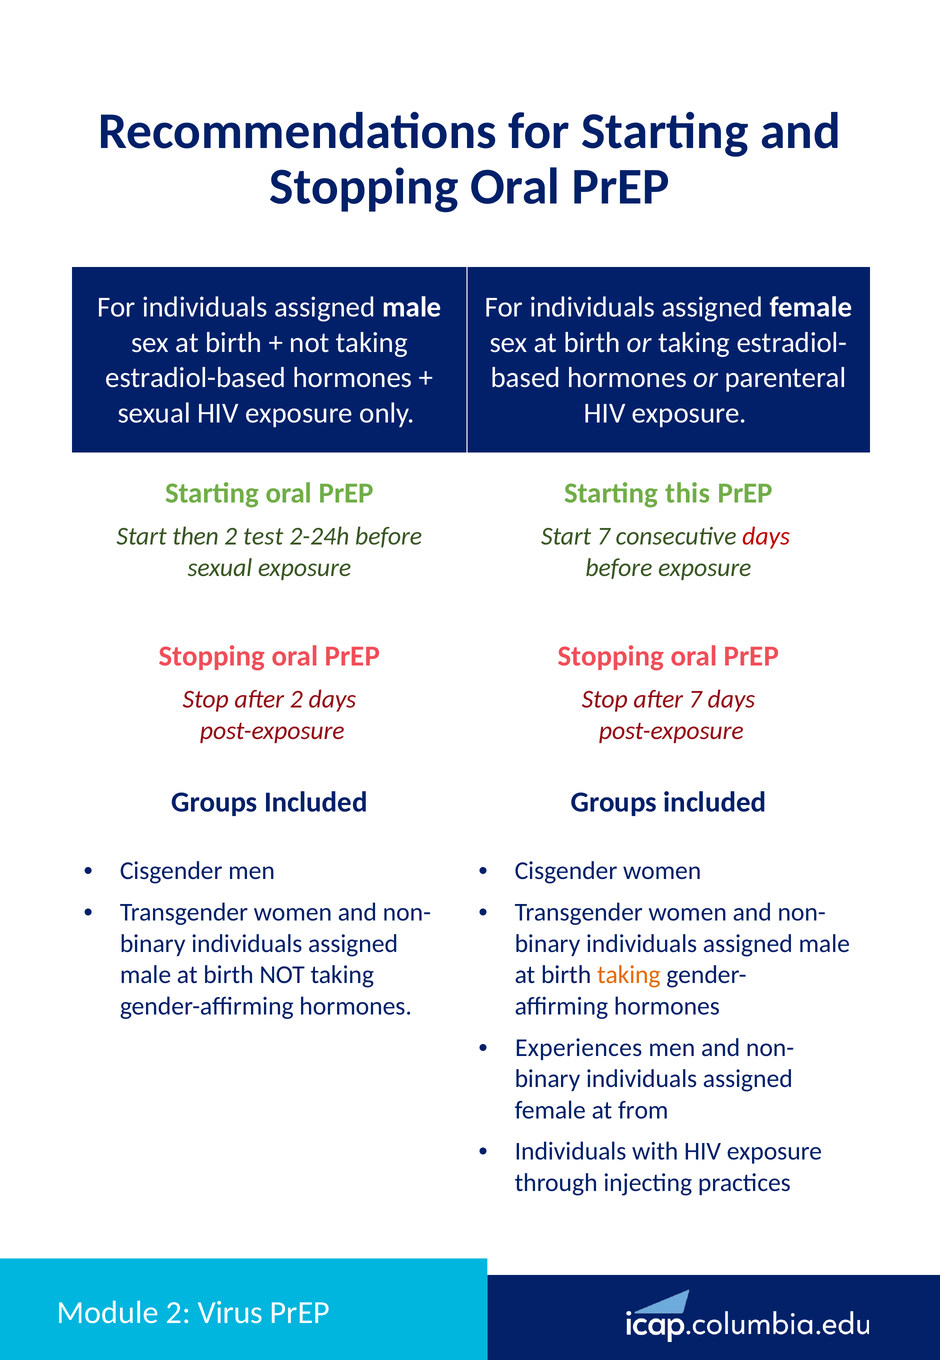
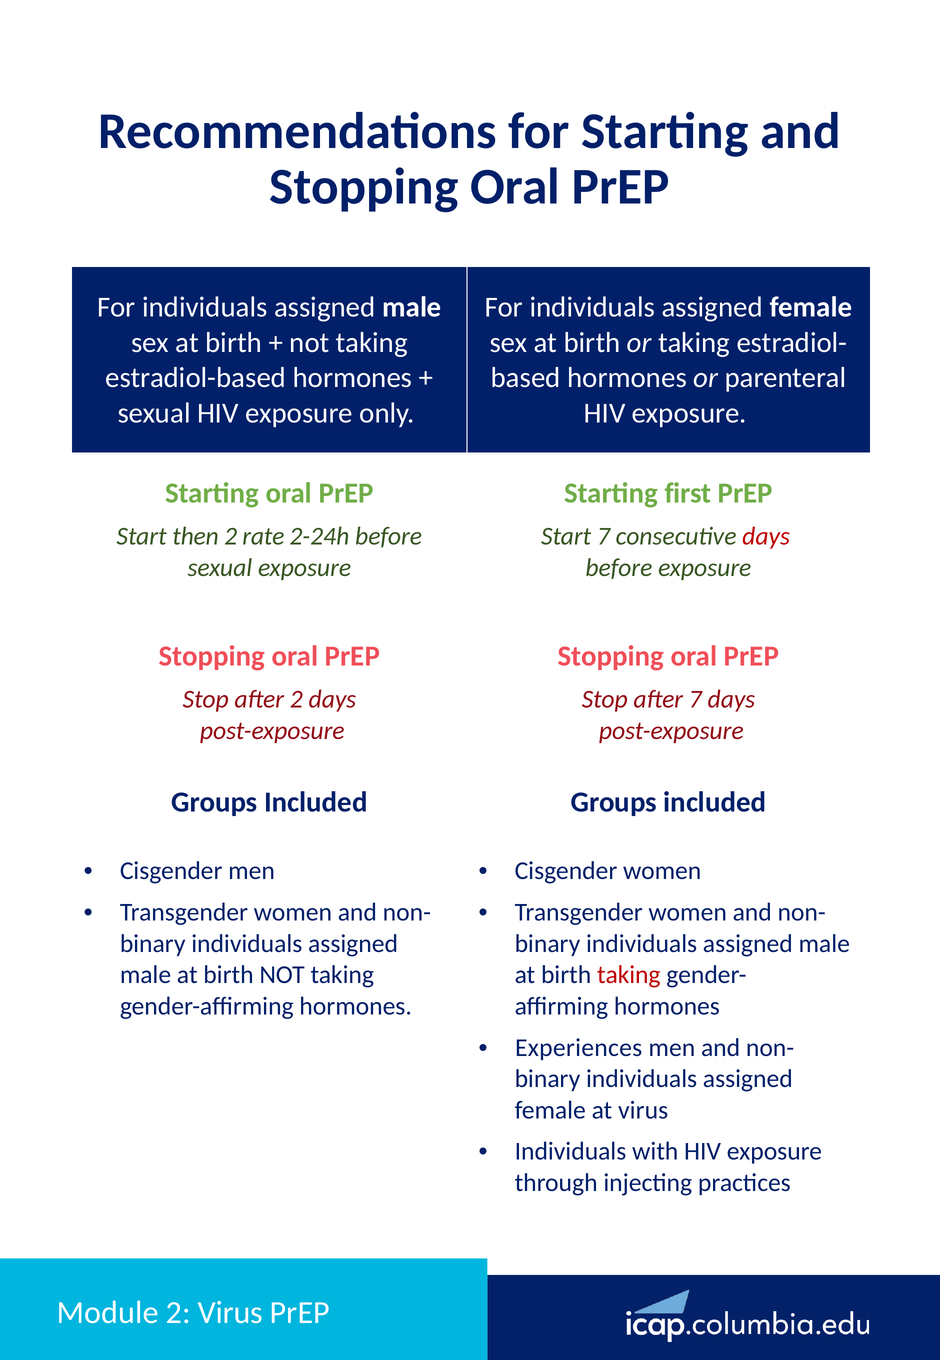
this: this -> first
test: test -> rate
taking at (629, 975) colour: orange -> red
at from: from -> virus
